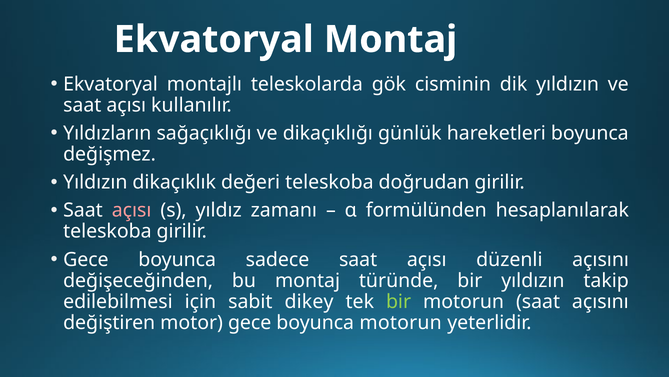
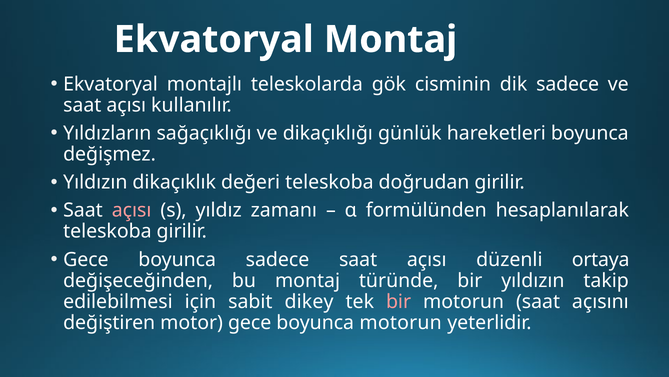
dik yıldızın: yıldızın -> sadece
düzenli açısını: açısını -> ortaya
bir at (399, 301) colour: light green -> pink
